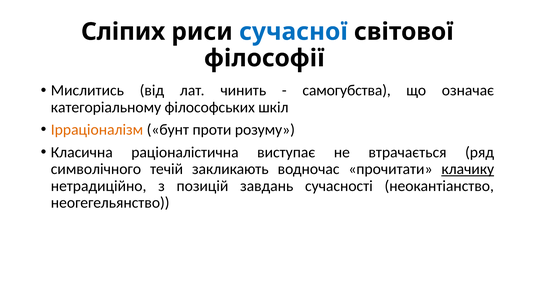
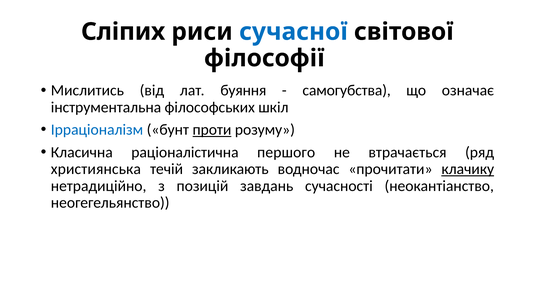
чинить: чинить -> буяння
категоріальному: категоріальному -> інструментальна
Ірраціоналізм colour: orange -> blue
проти underline: none -> present
виступає: виступає -> першого
символічного: символічного -> християнська
